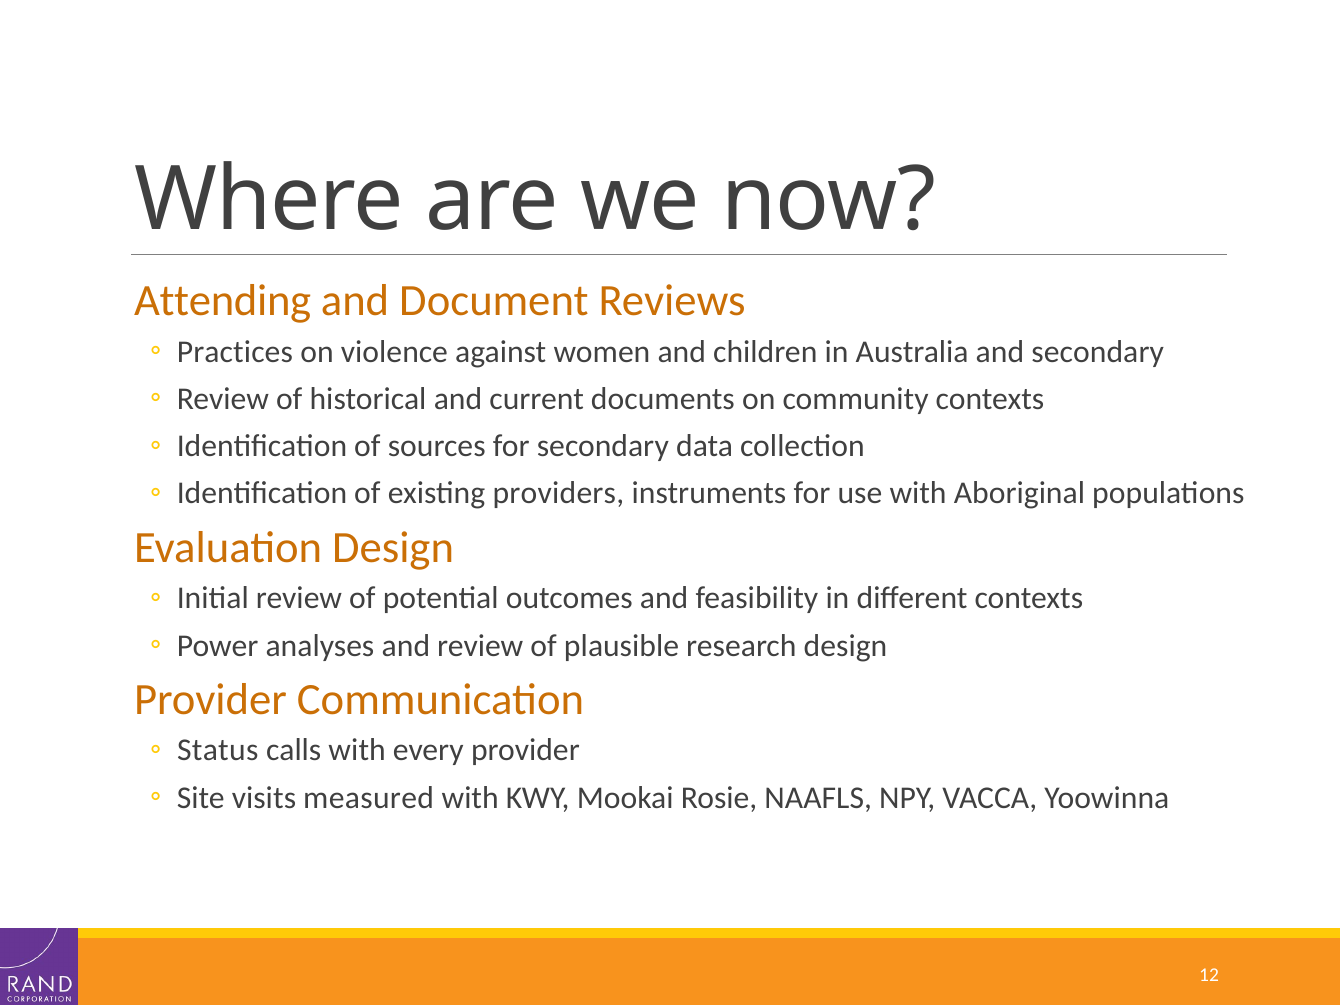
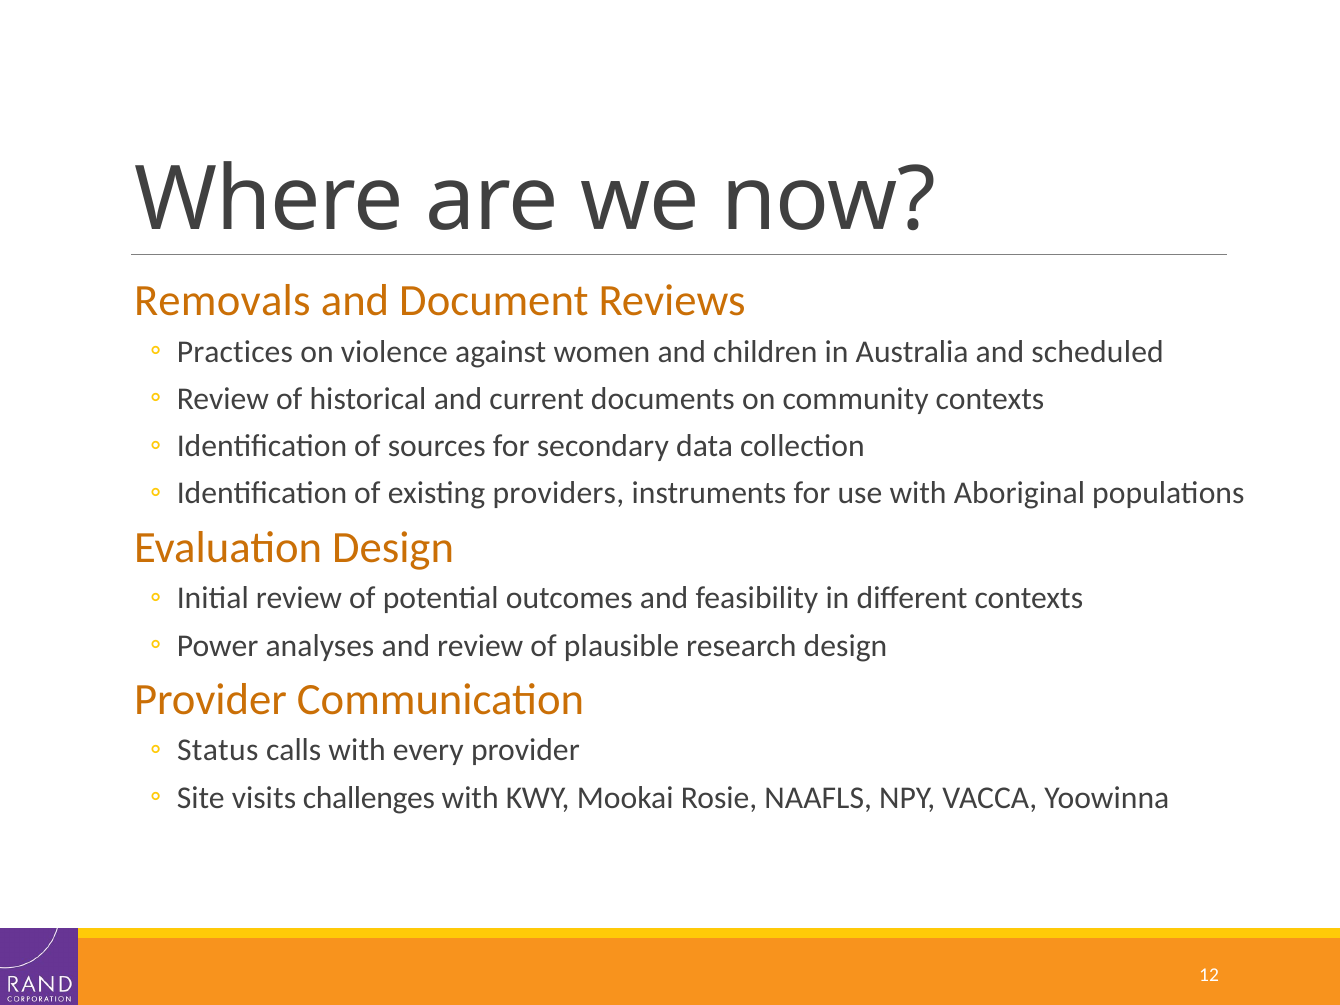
Attending: Attending -> Removals
and secondary: secondary -> scheduled
measured: measured -> challenges
